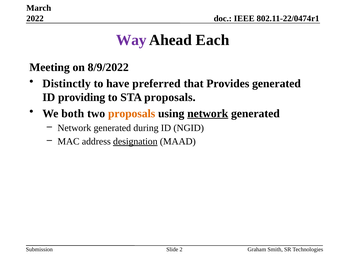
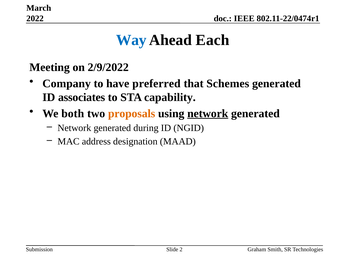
Way colour: purple -> blue
8/9/2022: 8/9/2022 -> 2/9/2022
Distinctly: Distinctly -> Company
Provides: Provides -> Schemes
providing: providing -> associates
STA proposals: proposals -> capability
designation underline: present -> none
